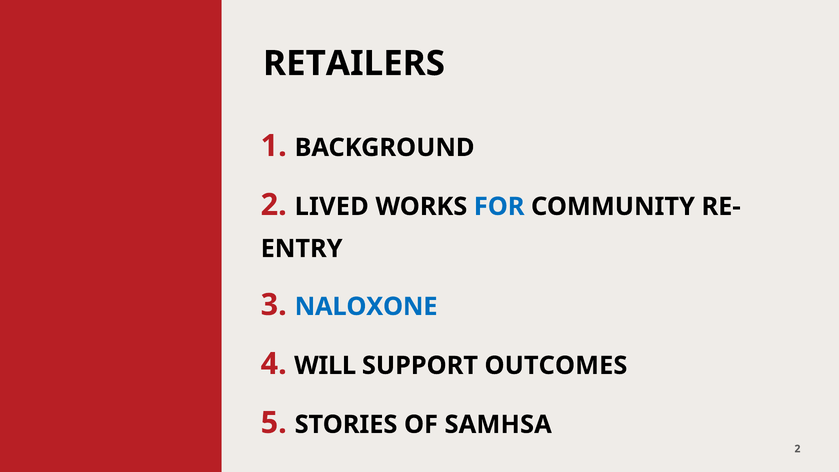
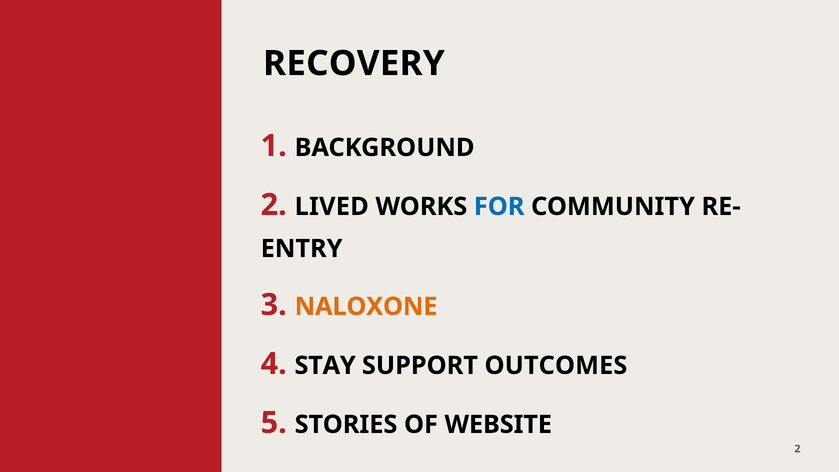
RETAILERS: RETAILERS -> RECOVERY
NALOXONE colour: blue -> orange
WILL: WILL -> STAY
SAMHSA: SAMHSA -> WEBSITE
